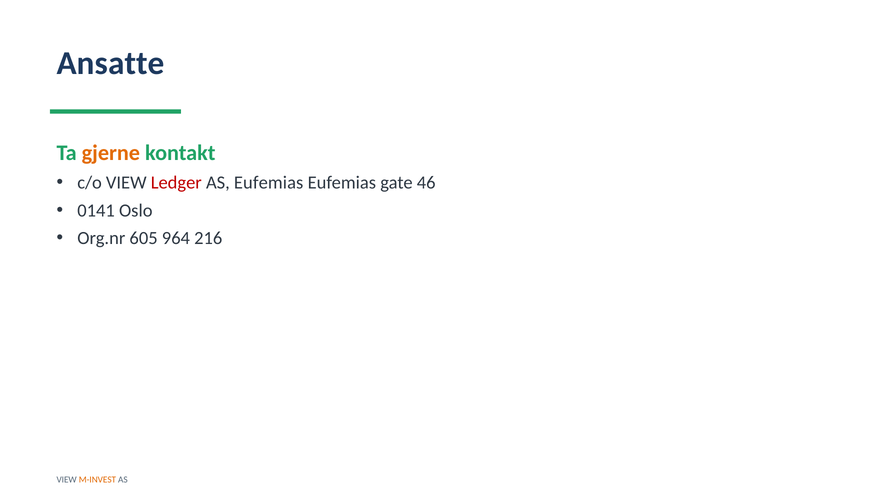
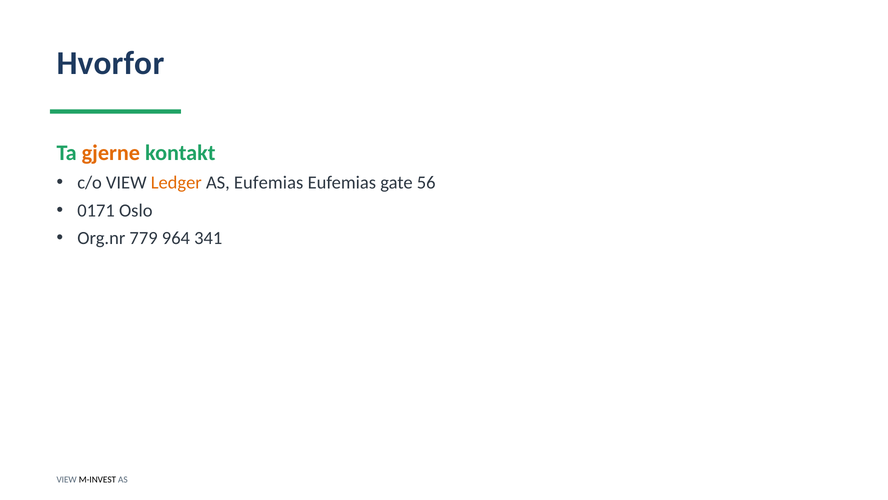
Ansatte: Ansatte -> Hvorfor
Ledger colour: red -> orange
46: 46 -> 56
0141: 0141 -> 0171
605: 605 -> 779
216: 216 -> 341
M-INVEST colour: orange -> black
